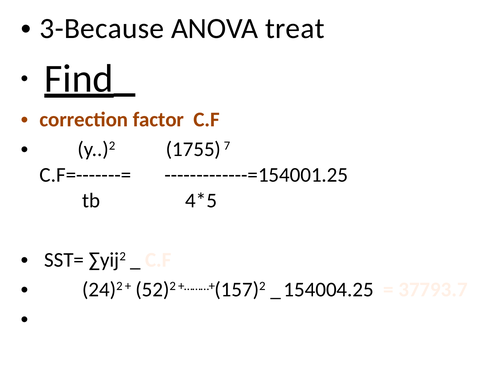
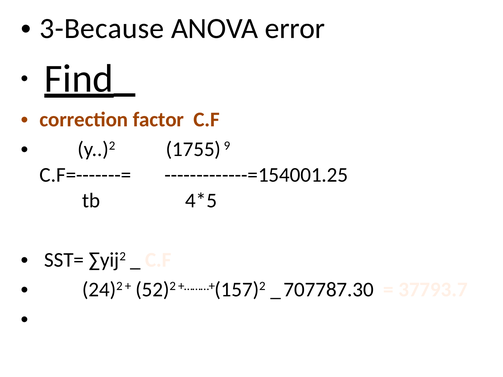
treat: treat -> error
7: 7 -> 9
154004.25: 154004.25 -> 707787.30
